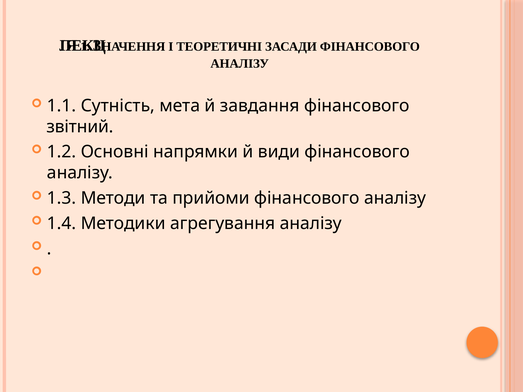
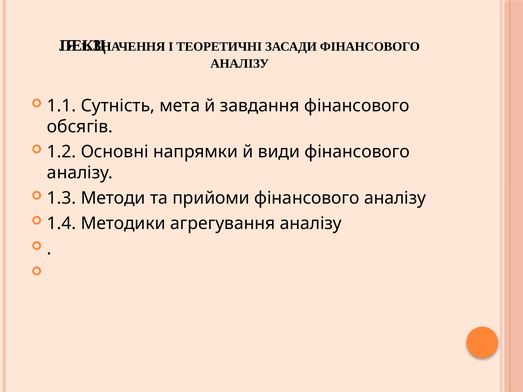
звітний: звітний -> обсягів
